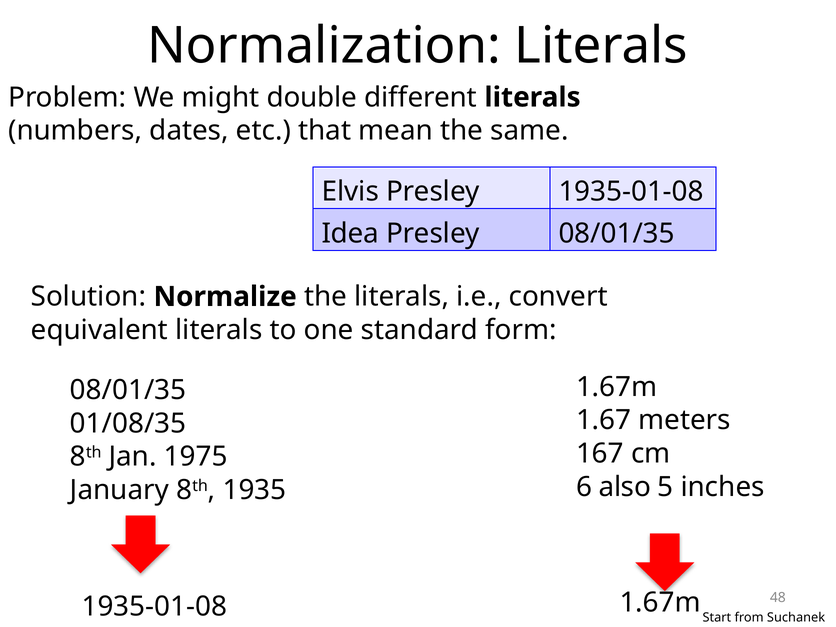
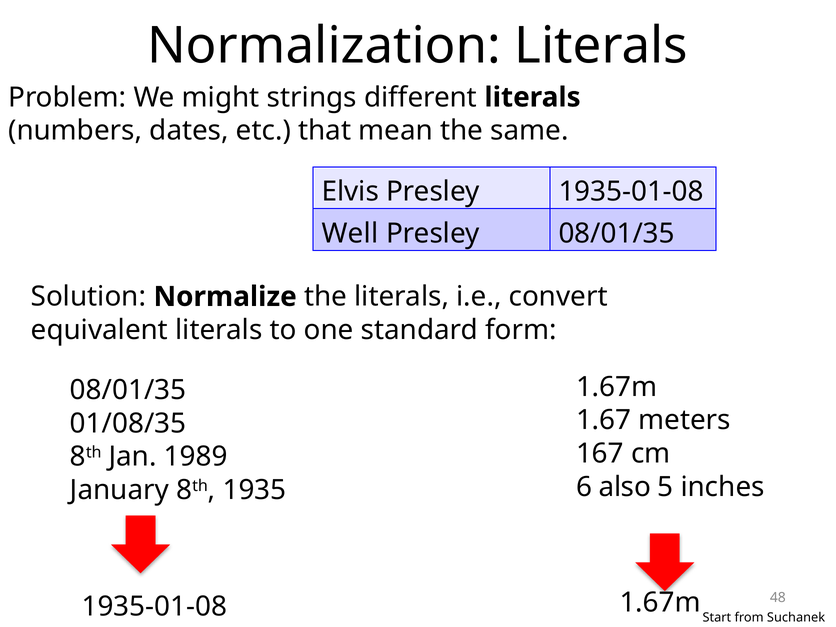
double: double -> strings
Idea: Idea -> Well
1975: 1975 -> 1989
